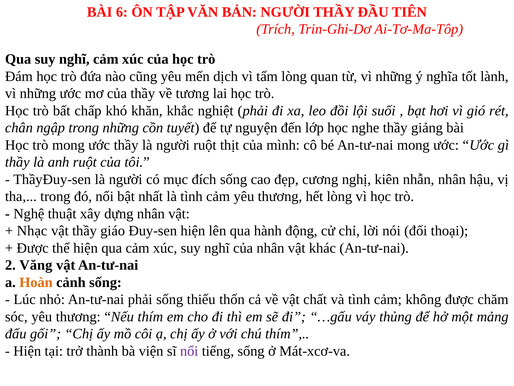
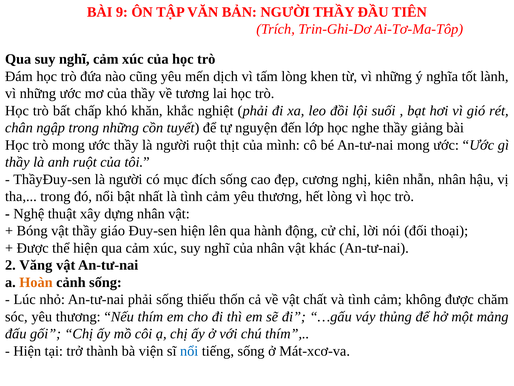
6: 6 -> 9
quan: quan -> khen
Nhạc: Nhạc -> Bóng
nổi at (189, 351) colour: purple -> blue
